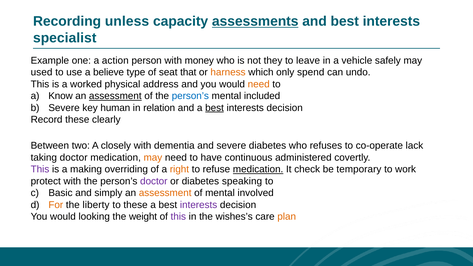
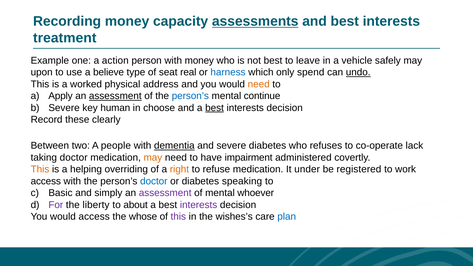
Recording unless: unless -> money
specialist: specialist -> treatment
not they: they -> best
used: used -> upon
that: that -> real
harness colour: orange -> blue
undo underline: none -> present
Know: Know -> Apply
included: included -> continue
relation: relation -> choose
closely: closely -> people
dementia underline: none -> present
continuous: continuous -> impairment
This at (40, 169) colour: purple -> orange
making: making -> helping
medication at (258, 169) underline: present -> none
check: check -> under
temporary: temporary -> registered
protect at (46, 181): protect -> access
doctor at (154, 181) colour: purple -> blue
assessment at (165, 193) colour: orange -> purple
involved: involved -> whoever
For colour: orange -> purple
to these: these -> about
would looking: looking -> access
weight: weight -> whose
plan colour: orange -> blue
